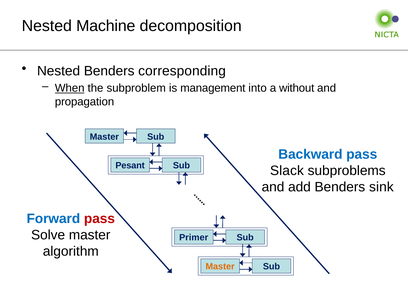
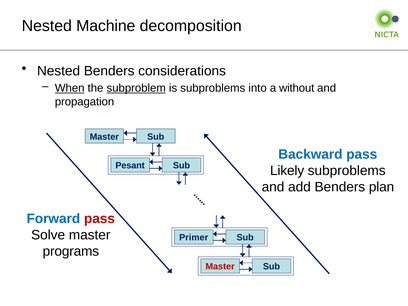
corresponding: corresponding -> considerations
subproblem underline: none -> present
is management: management -> subproblems
Slack: Slack -> Likely
sink: sink -> plan
algorithm: algorithm -> programs
Master at (220, 267) colour: orange -> red
